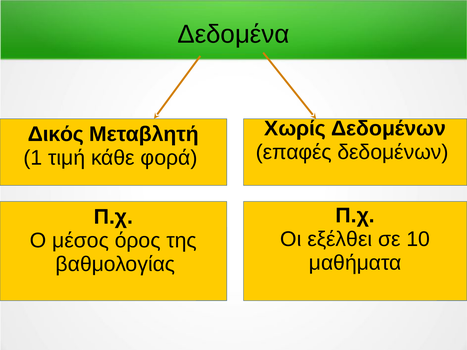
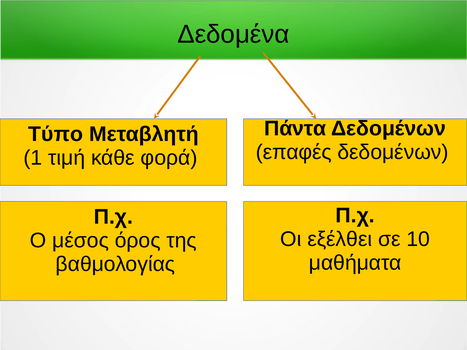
Χωρίς: Χωρίς -> Πάντα
Δικός: Δικός -> Τύπο
